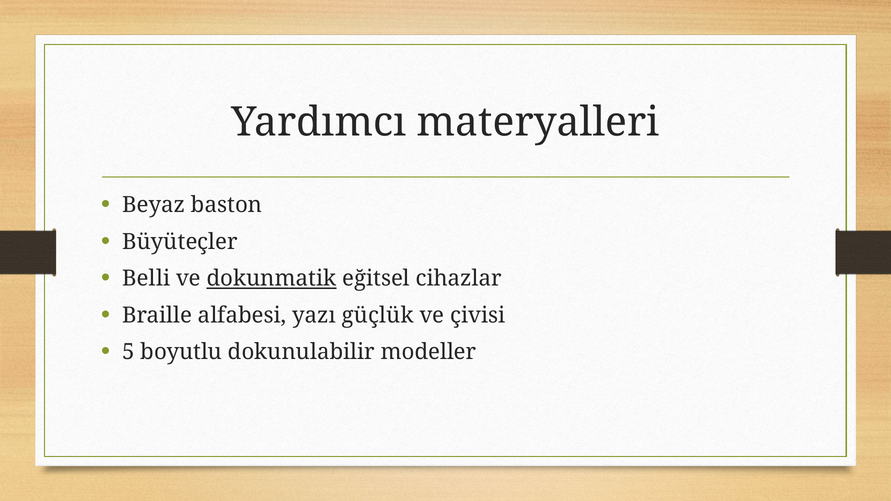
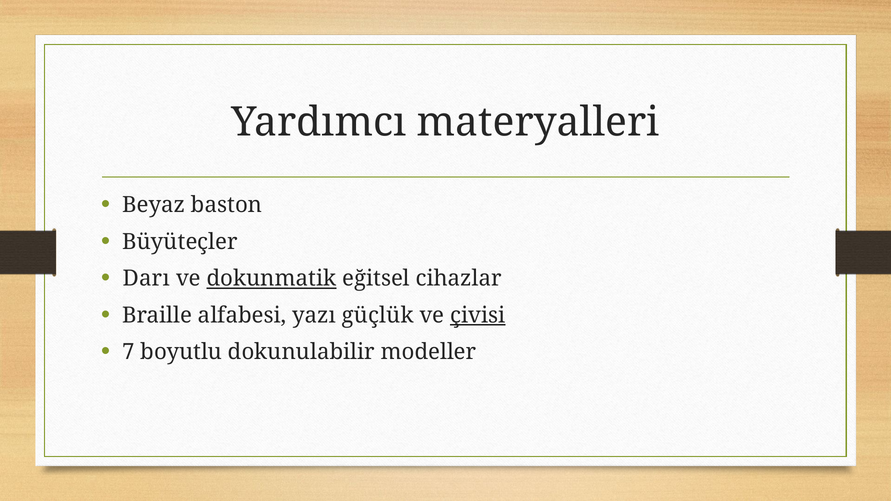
Belli: Belli -> Darı
çivisi underline: none -> present
5: 5 -> 7
